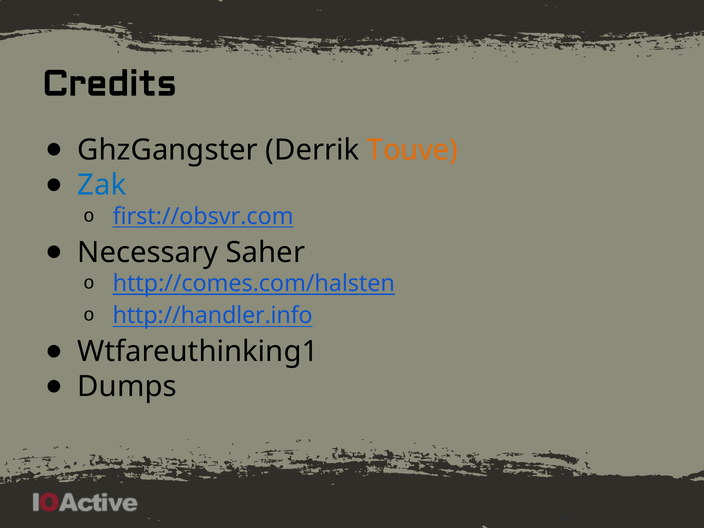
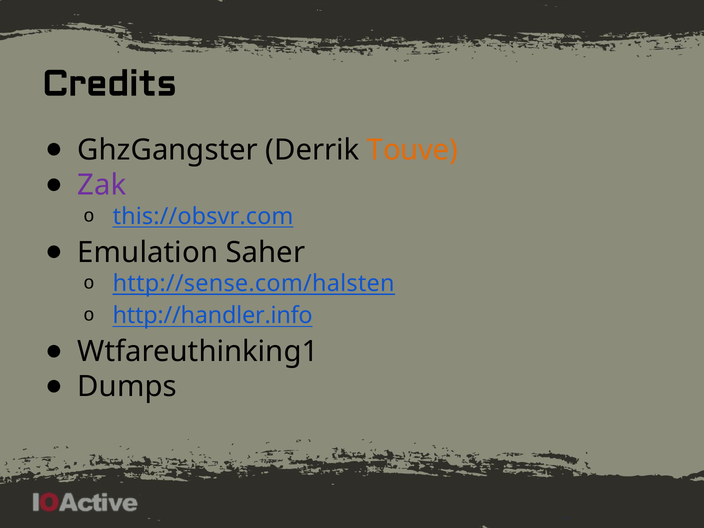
Zak colour: blue -> purple
first://obsvr.com: first://obsvr.com -> this://obsvr.com
Necessary: Necessary -> Emulation
http://comes.com/halsten: http://comes.com/halsten -> http://sense.com/halsten
